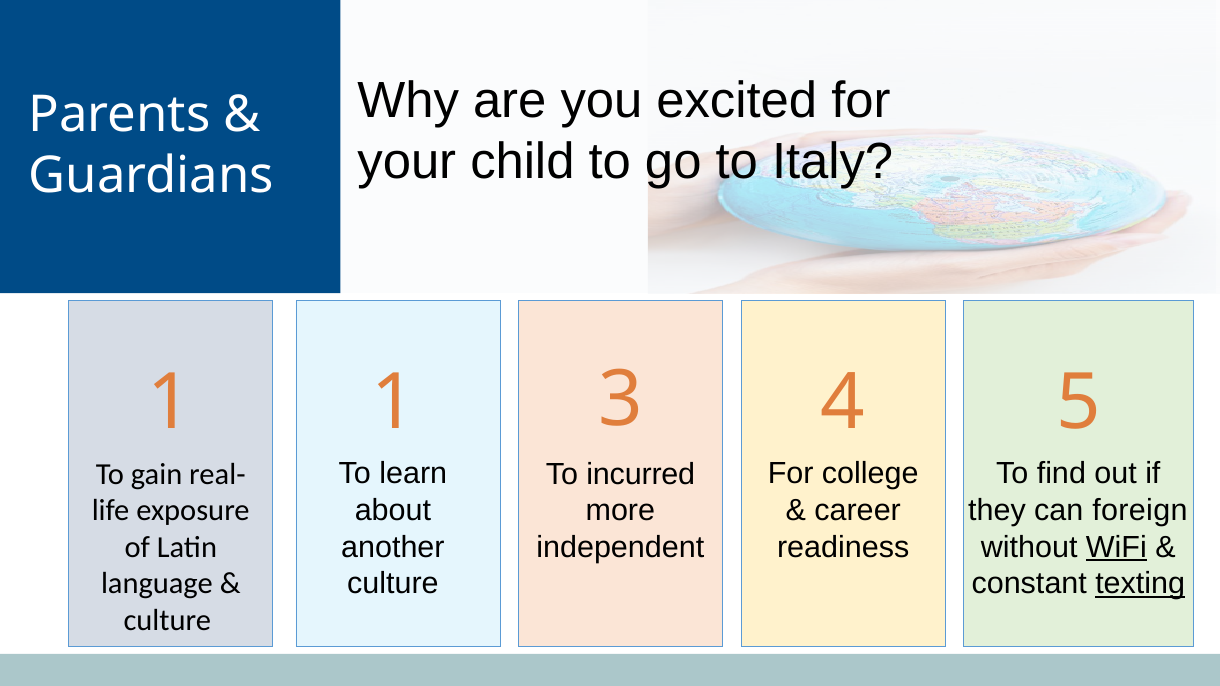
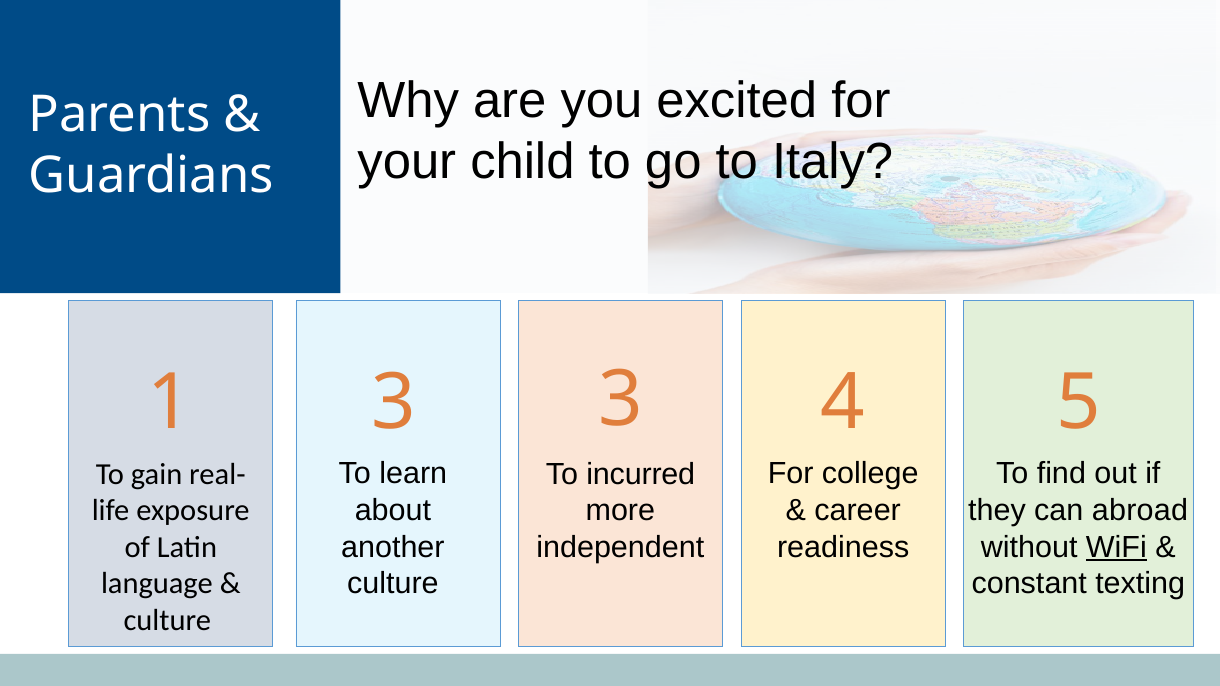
1 1: 1 -> 3
foreign: foreign -> abroad
texting underline: present -> none
